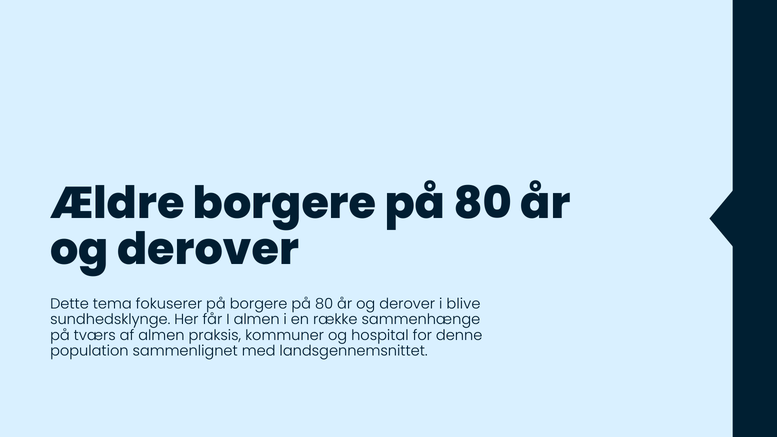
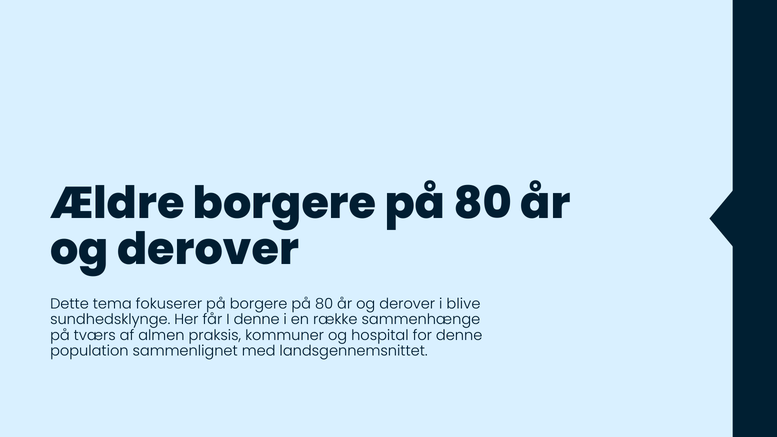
I almen: almen -> denne
